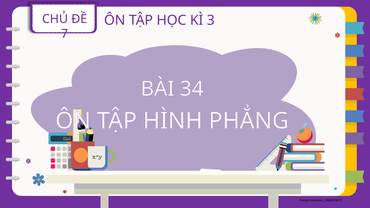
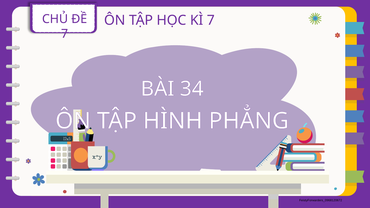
KÌ 3: 3 -> 7
